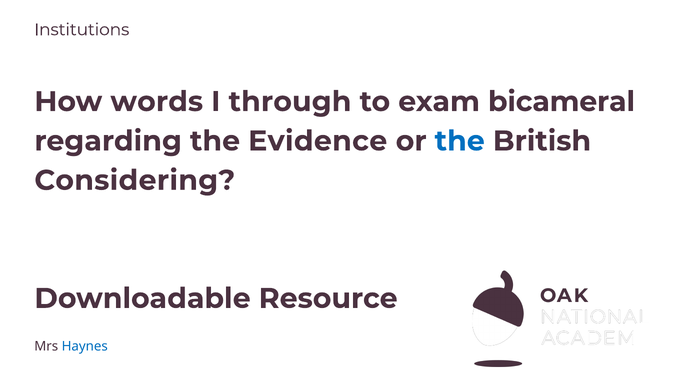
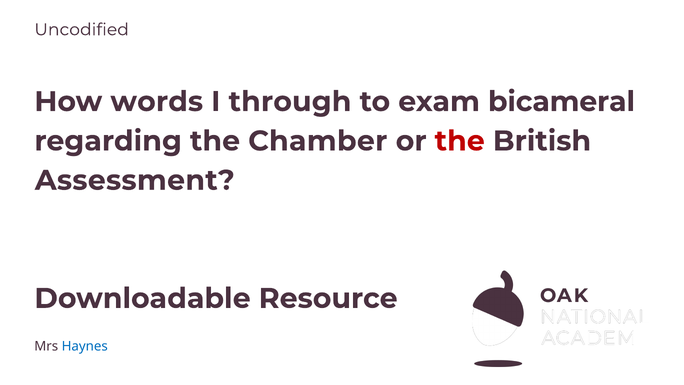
Institutions: Institutions -> Uncodified
Evidence: Evidence -> Chamber
the at (460, 141) colour: blue -> red
Considering: Considering -> Assessment
